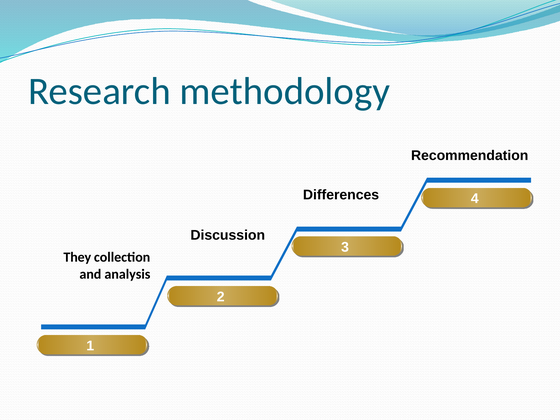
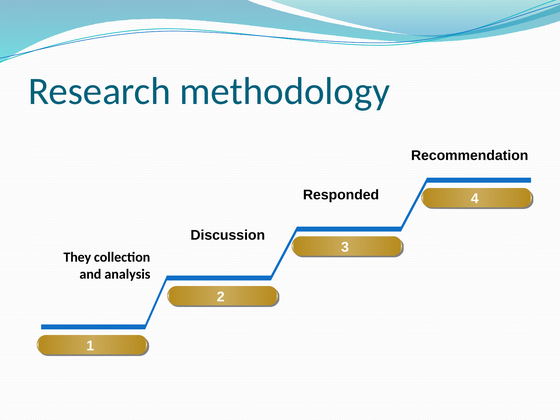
Differences: Differences -> Responded
